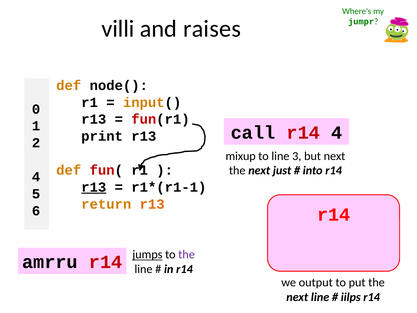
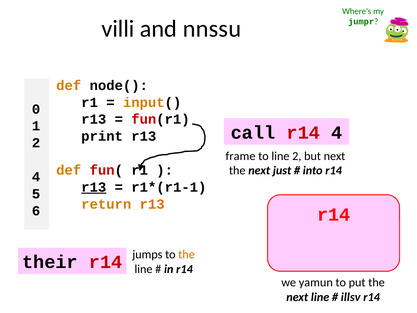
raises: raises -> nnssu
mixup: mixup -> frame
line 3: 3 -> 2
jumps underline: present -> none
the at (187, 254) colour: purple -> orange
amrru: amrru -> their
output: output -> yamun
iilps: iilps -> illsv
